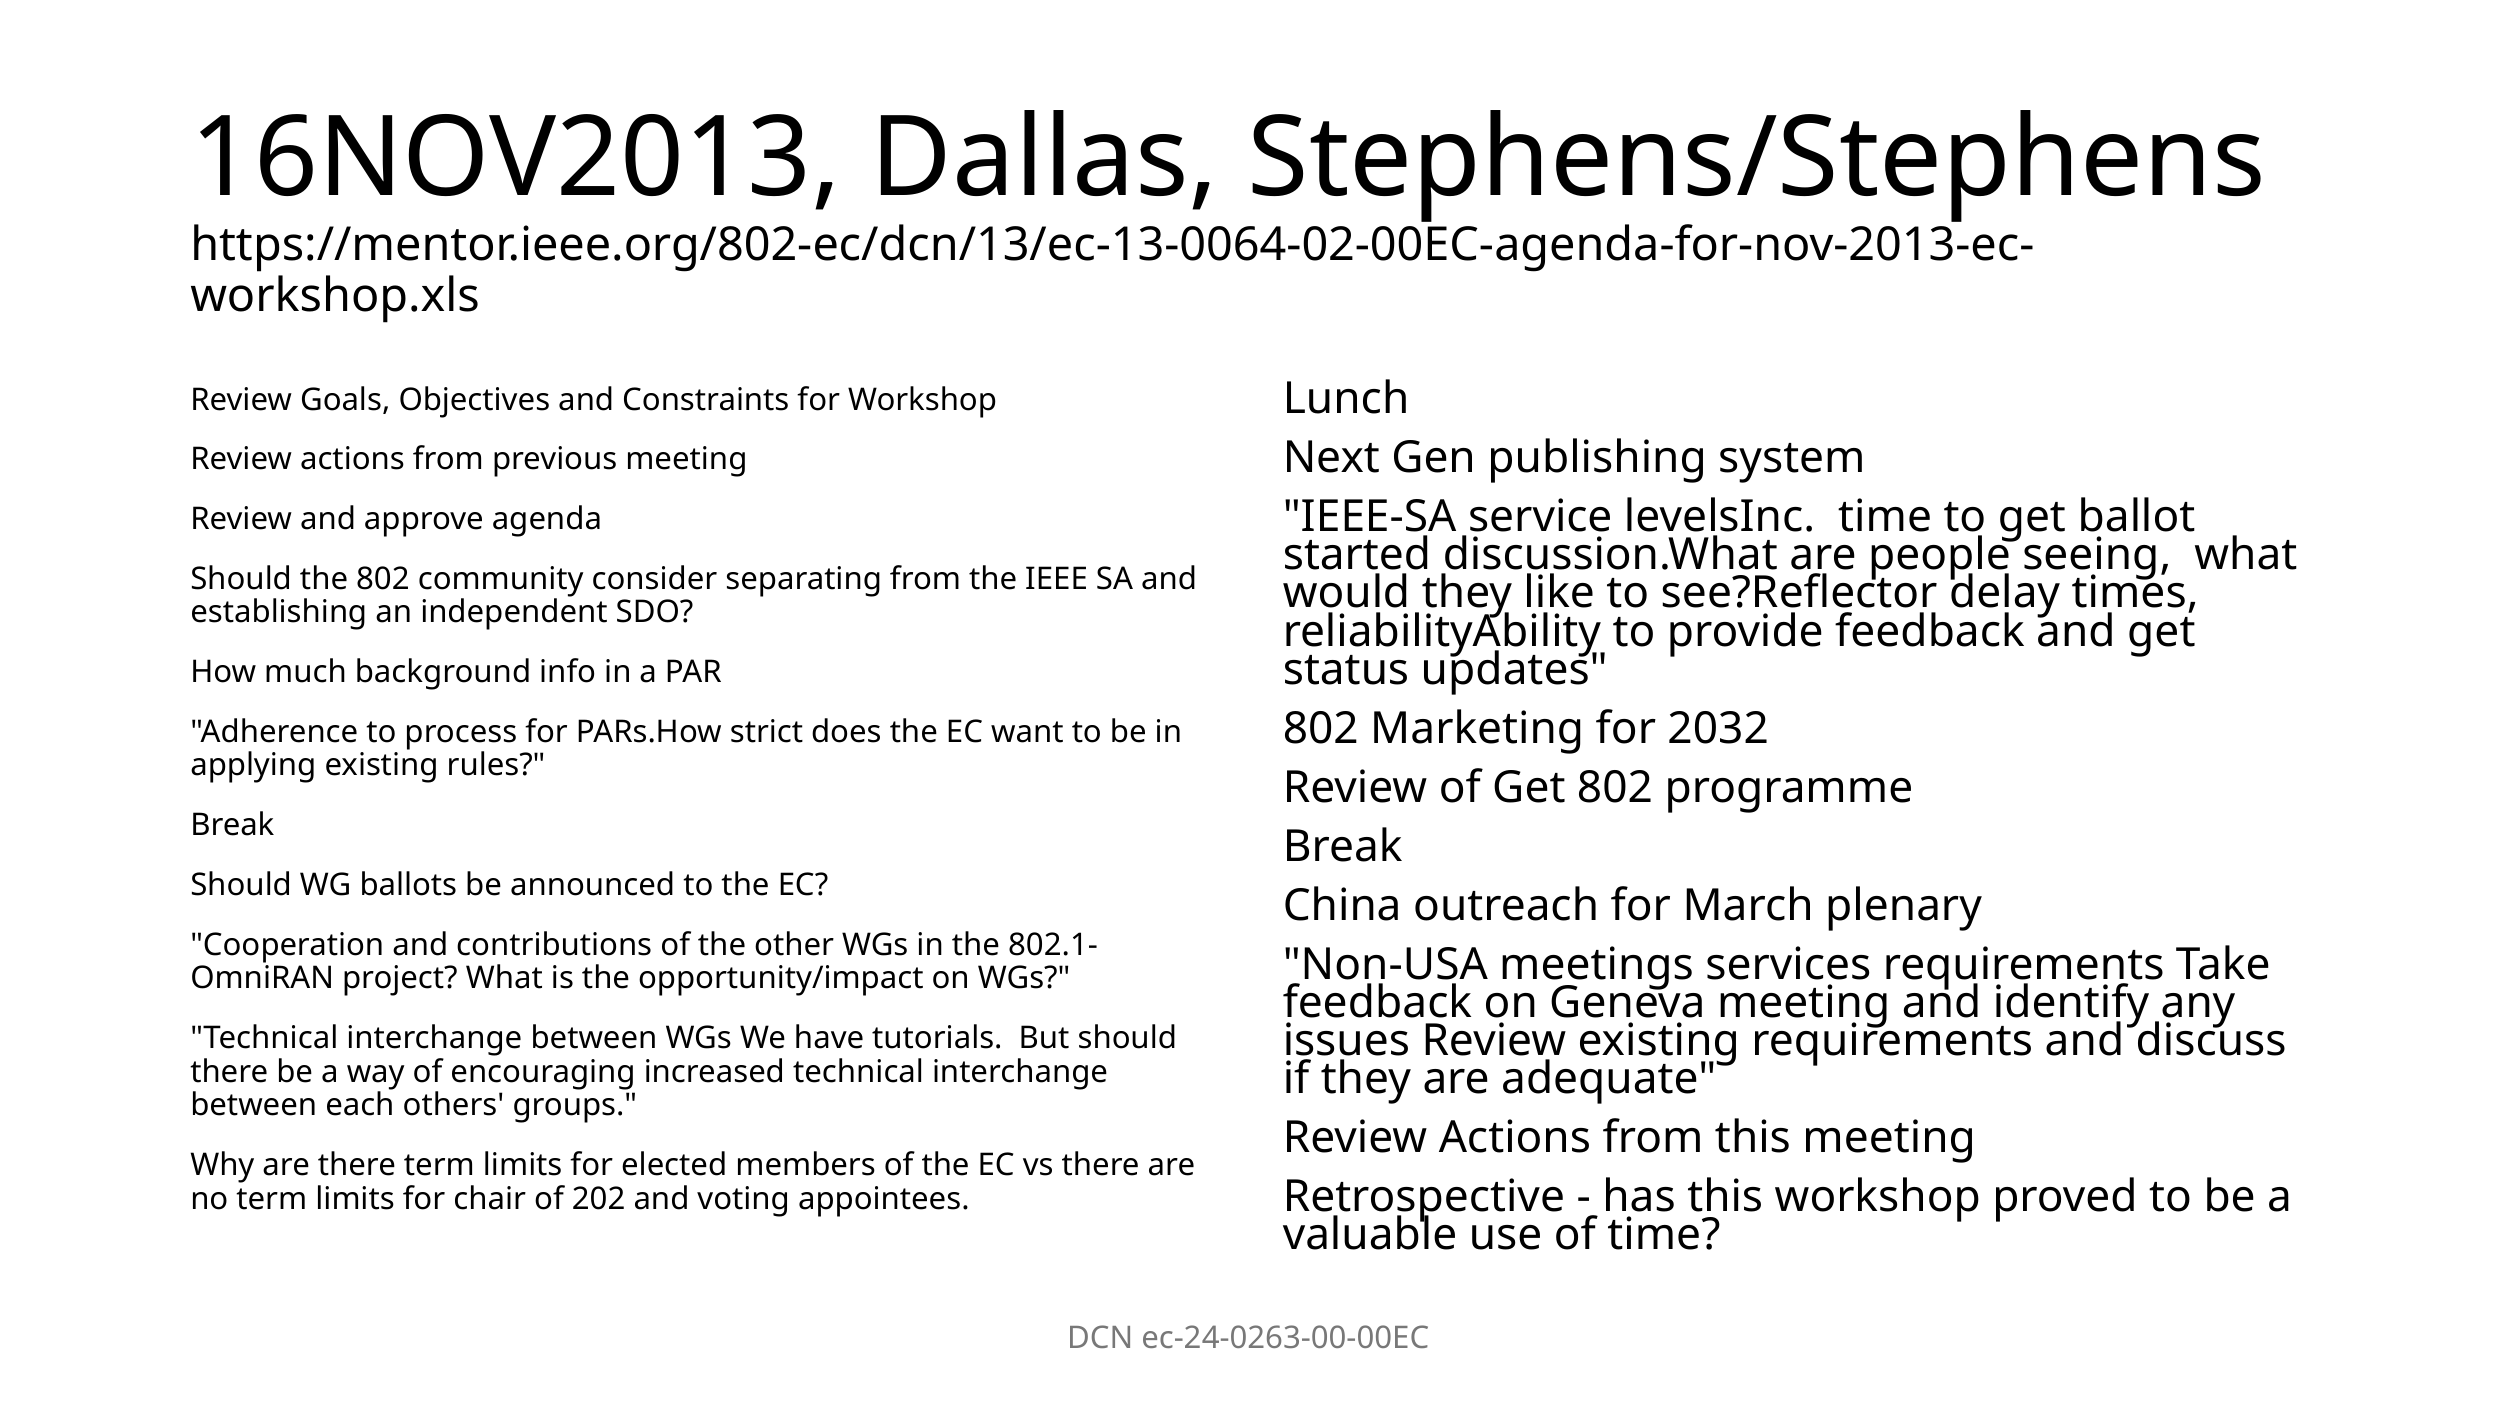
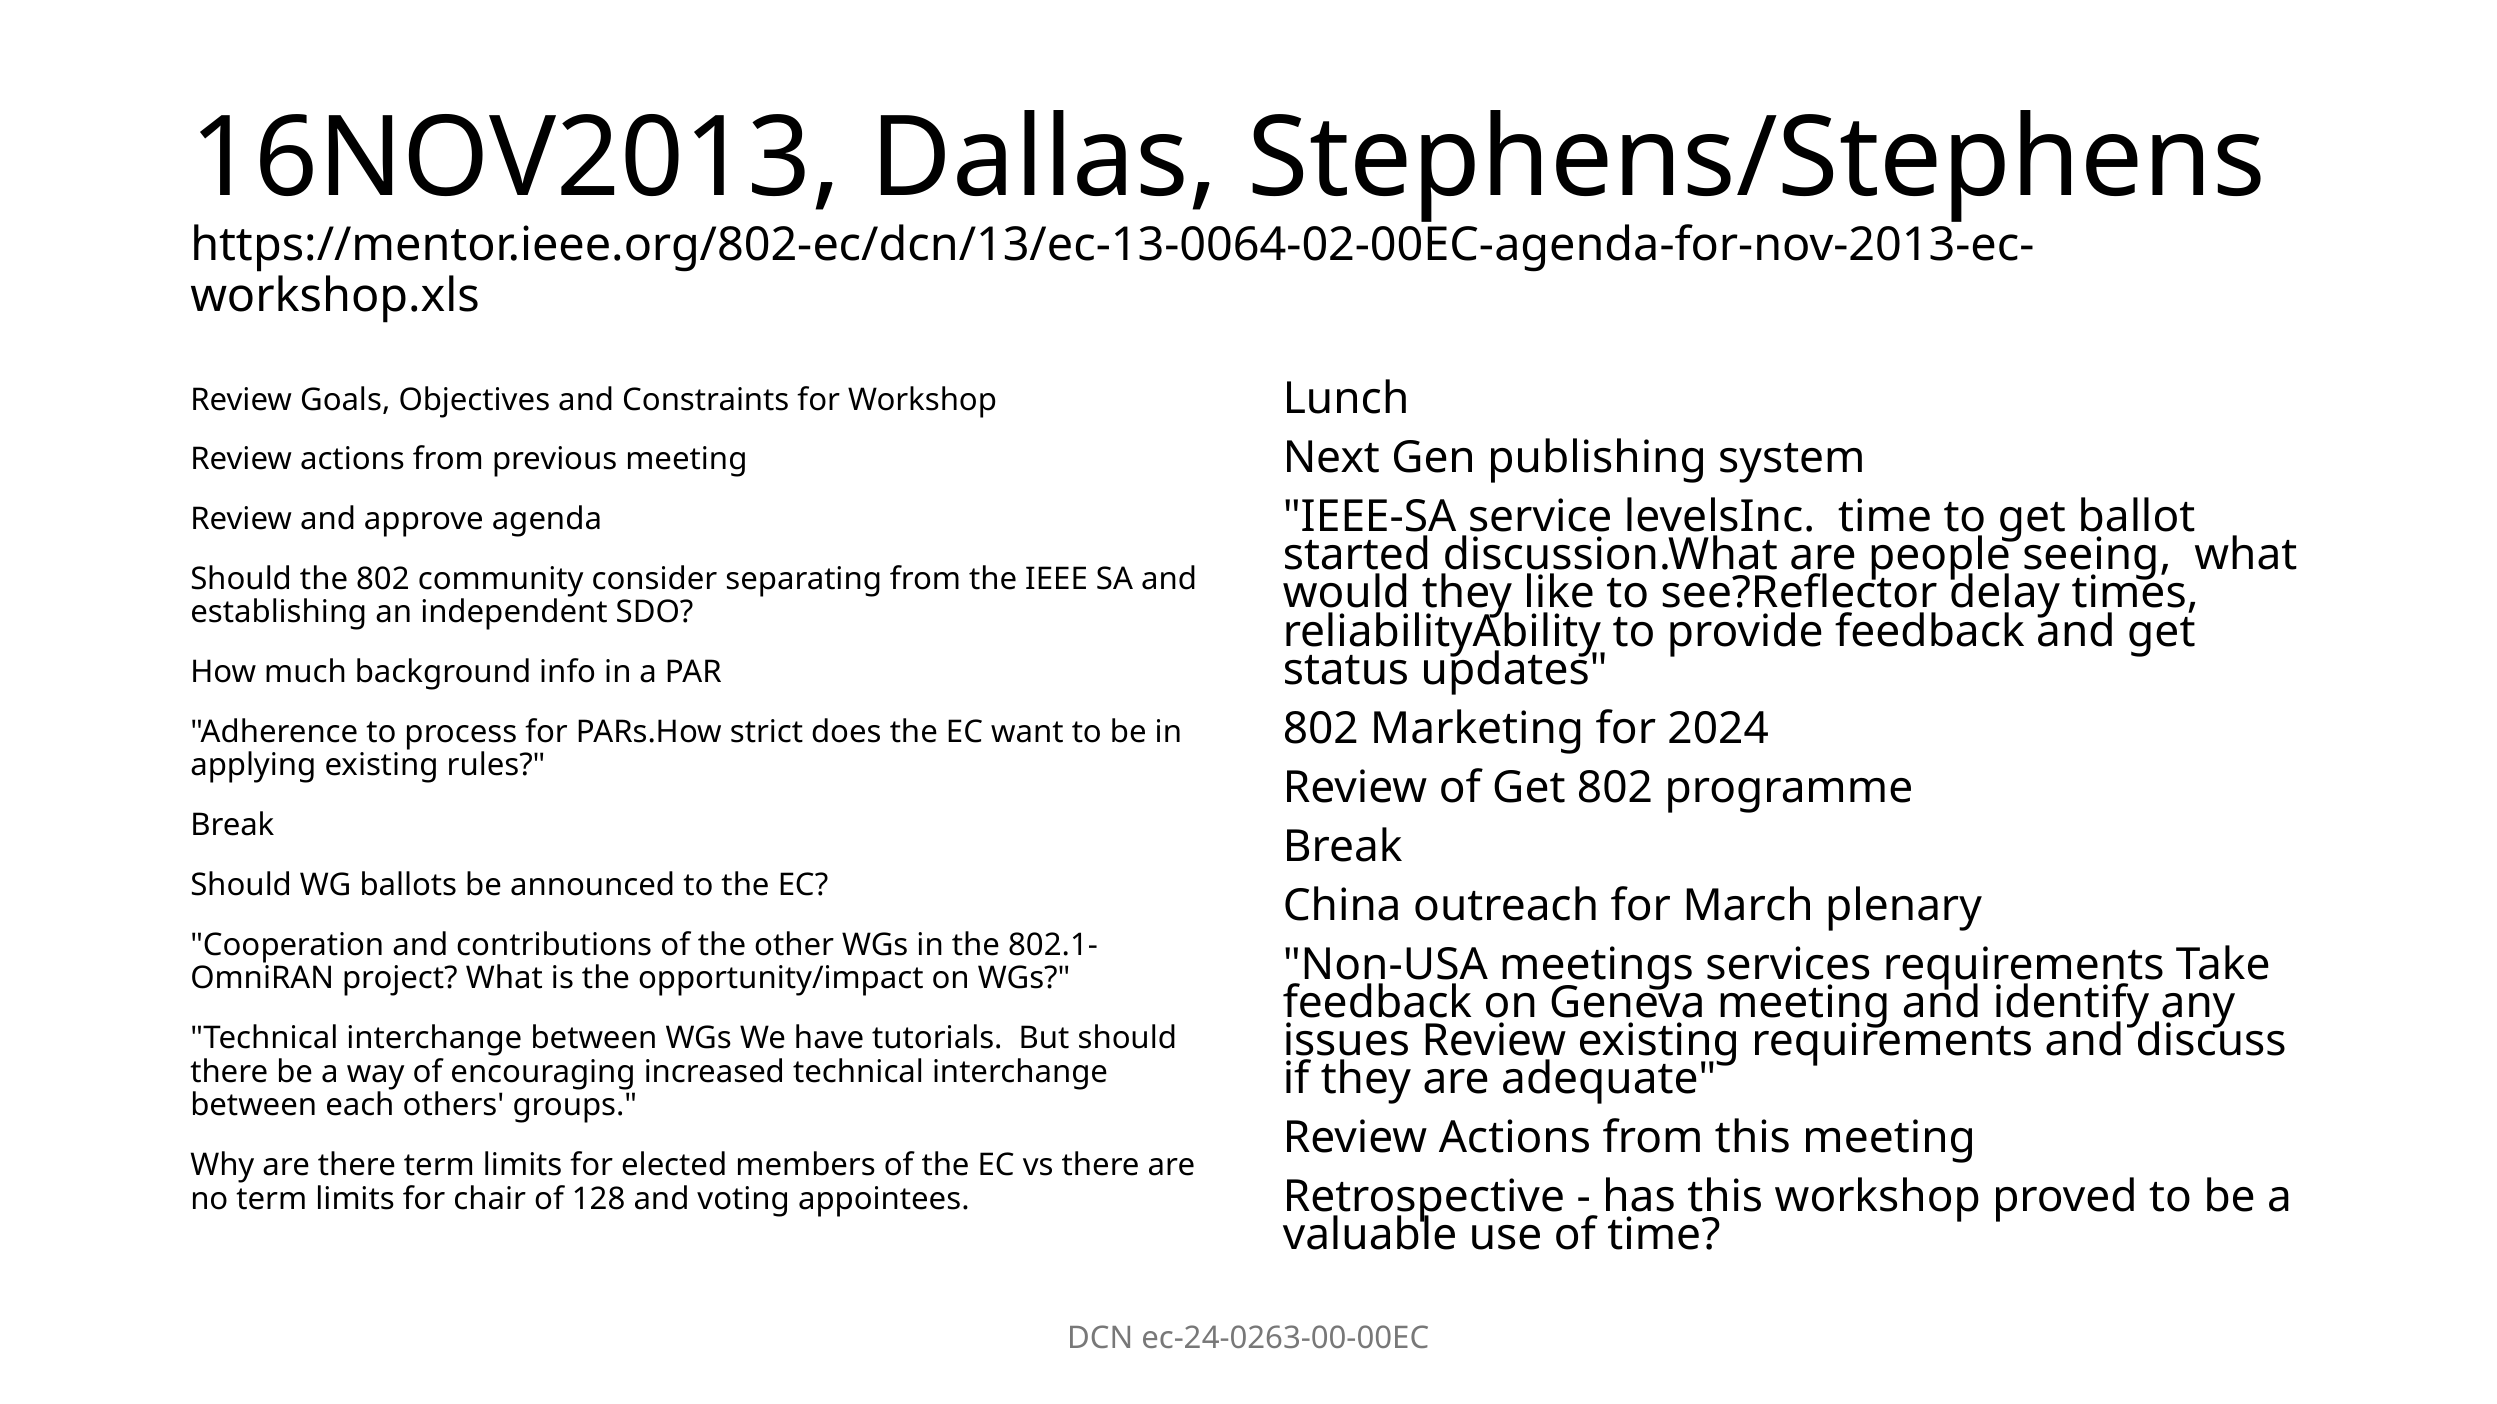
2032: 2032 -> 2024
202: 202 -> 128
